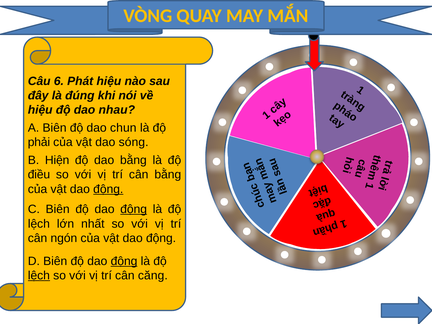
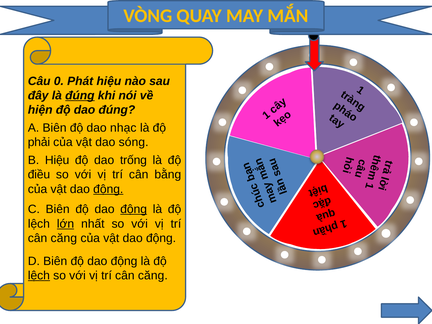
6: 6 -> 0
đúng at (80, 95) underline: none -> present
hiệu at (40, 110): hiệu -> hiện
dao nhau: nhau -> đúng
chun: chun -> nhạc
B Hiện: Hiện -> Hiệu
dao bằng: bằng -> trống
lớn underline: none -> present
ngón at (64, 238): ngón -> căng
động at (124, 261) underline: present -> none
